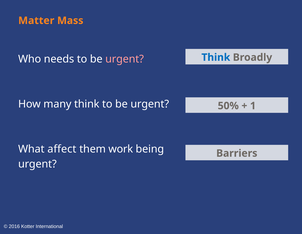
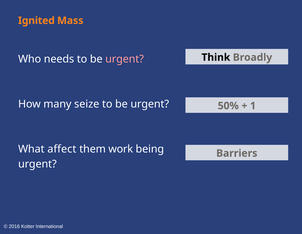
Matter: Matter -> Ignited
Think at (216, 57) colour: blue -> black
many think: think -> seize
